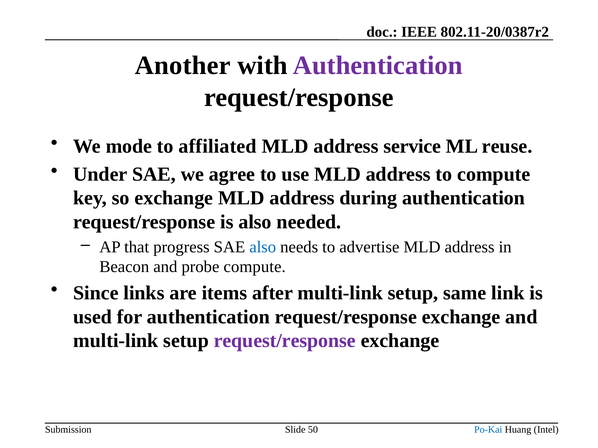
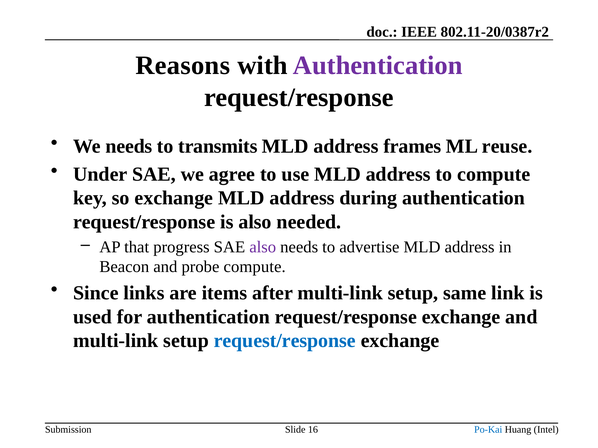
Another: Another -> Reasons
We mode: mode -> needs
affiliated: affiliated -> transmits
service: service -> frames
also at (263, 247) colour: blue -> purple
request/response at (285, 341) colour: purple -> blue
50: 50 -> 16
